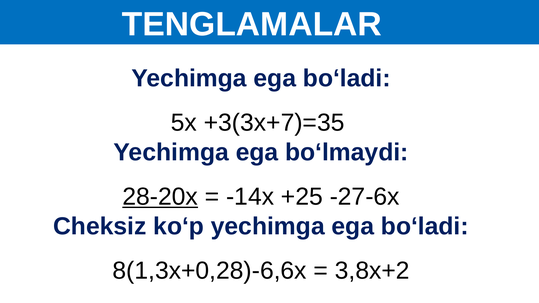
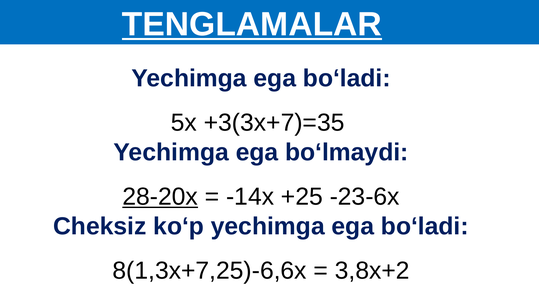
TENGLAMALAR underline: none -> present
-27-6x: -27-6x -> -23-6x
8(1,3x+0,28)-6,6x: 8(1,3x+0,28)-6,6x -> 8(1,3x+7,25)-6,6x
